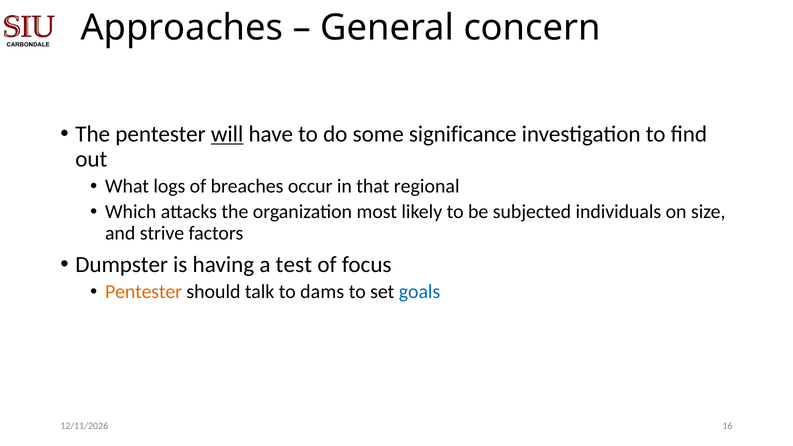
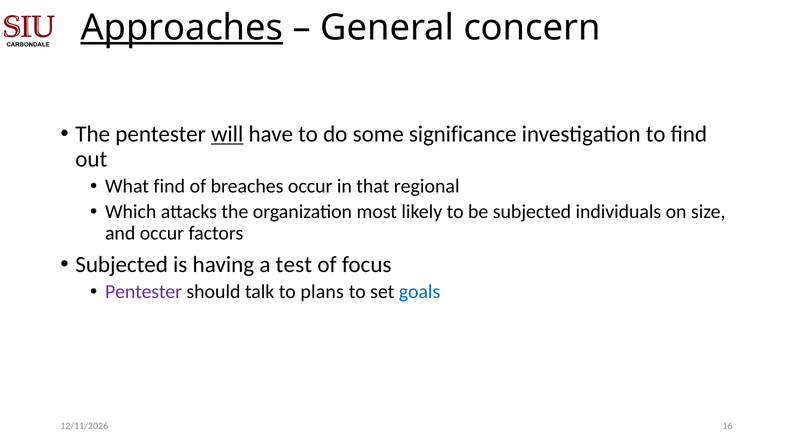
Approaches underline: none -> present
What logs: logs -> find
and strive: strive -> occur
Dumpster at (122, 265): Dumpster -> Subjected
Pentester at (144, 292) colour: orange -> purple
dams: dams -> plans
